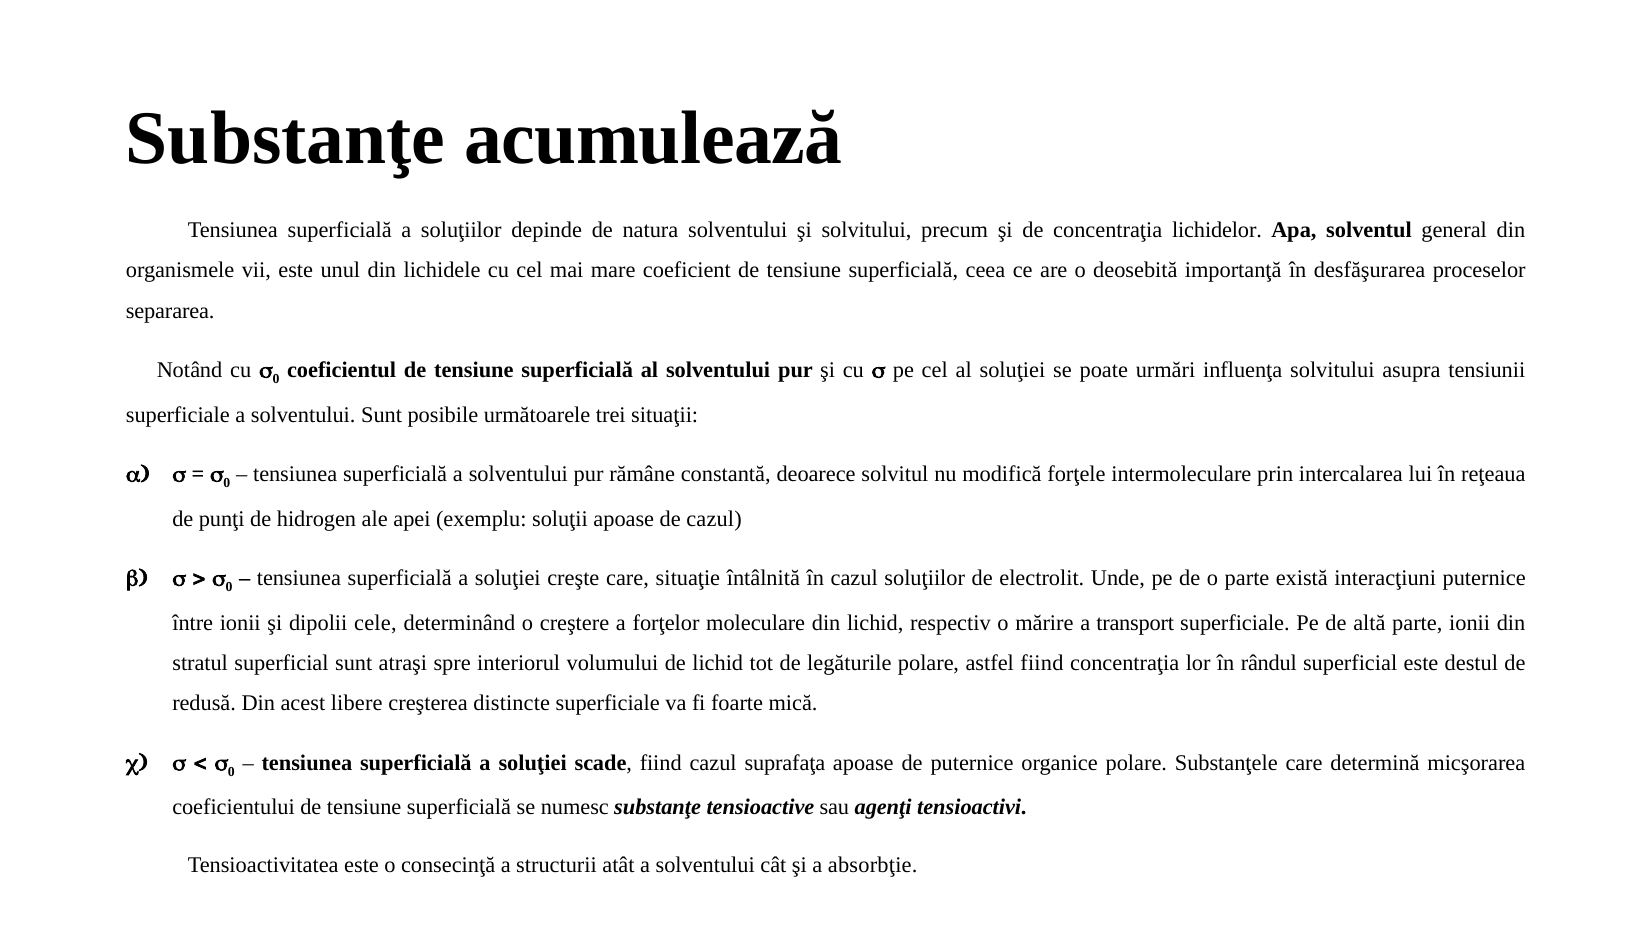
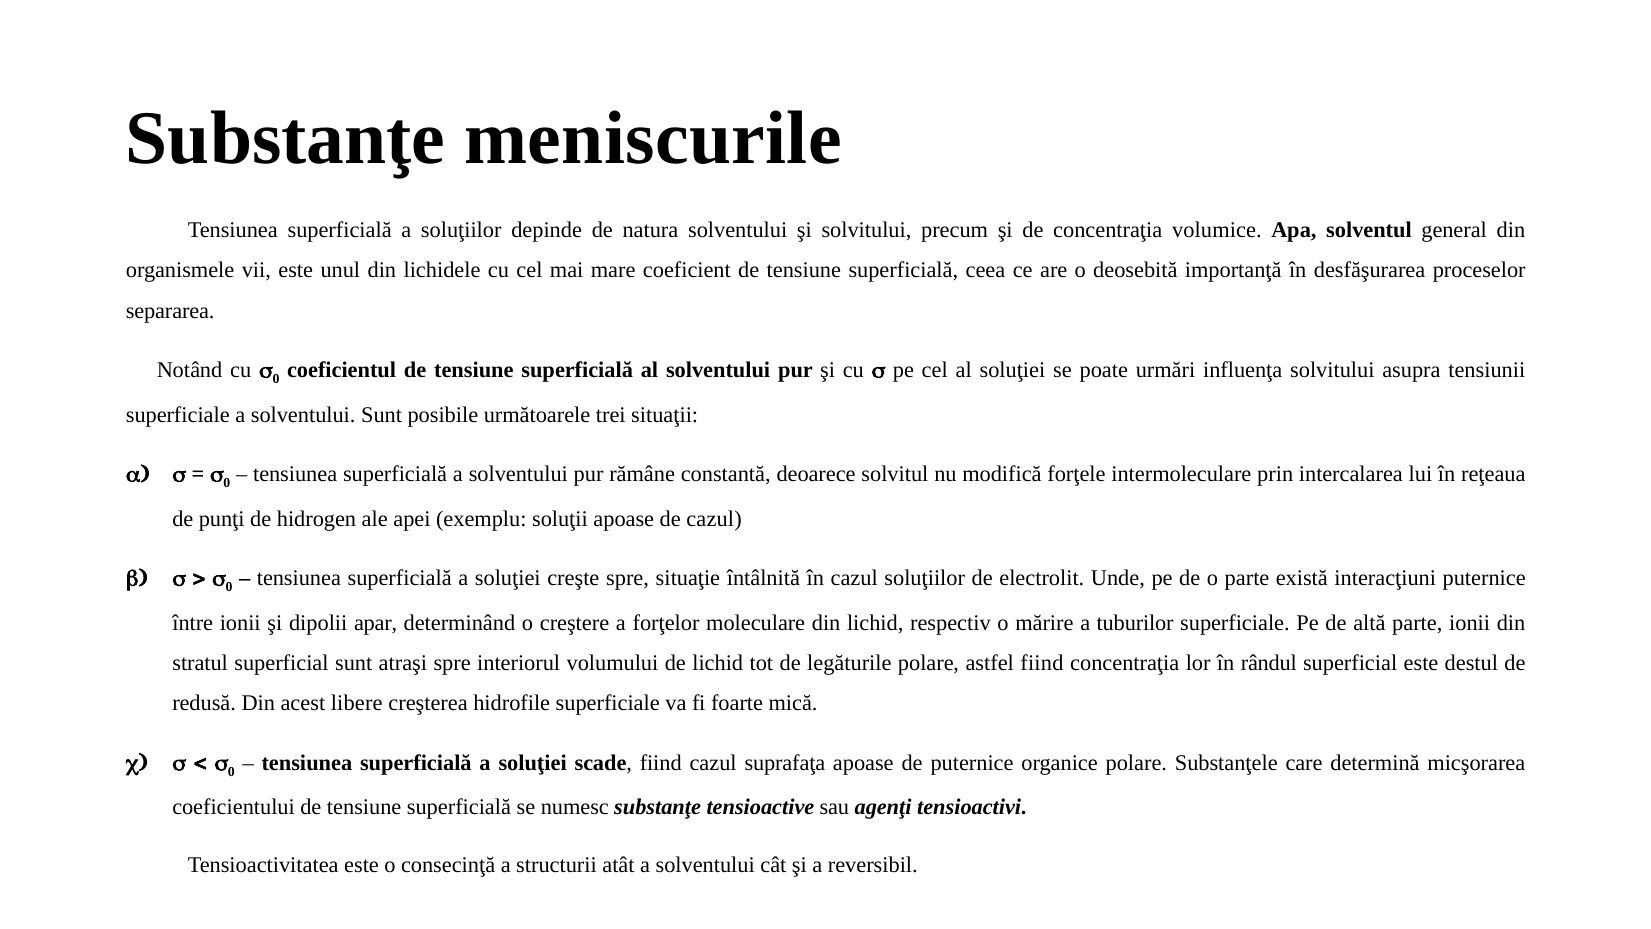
acumulează: acumulează -> meniscurile
lichidelor: lichidelor -> volumice
creşte care: care -> spre
cele: cele -> apar
transport: transport -> tuburilor
distincte: distincte -> hidrofile
absorbţie: absorbţie -> reversibil
